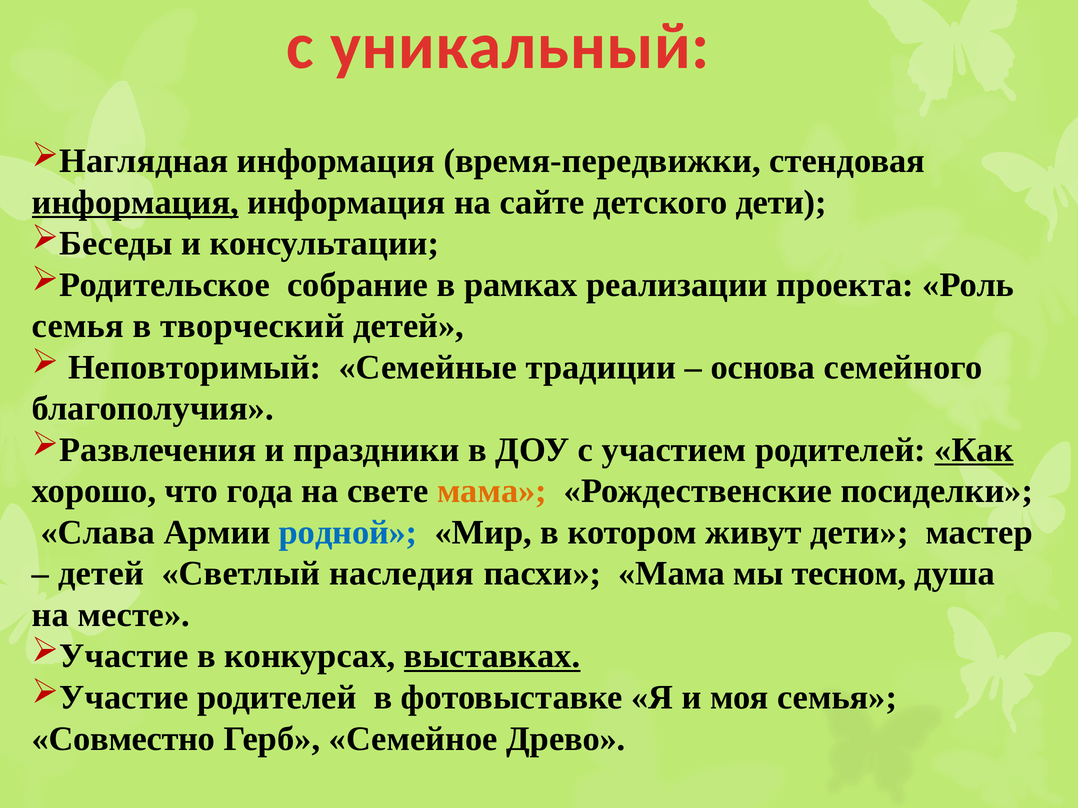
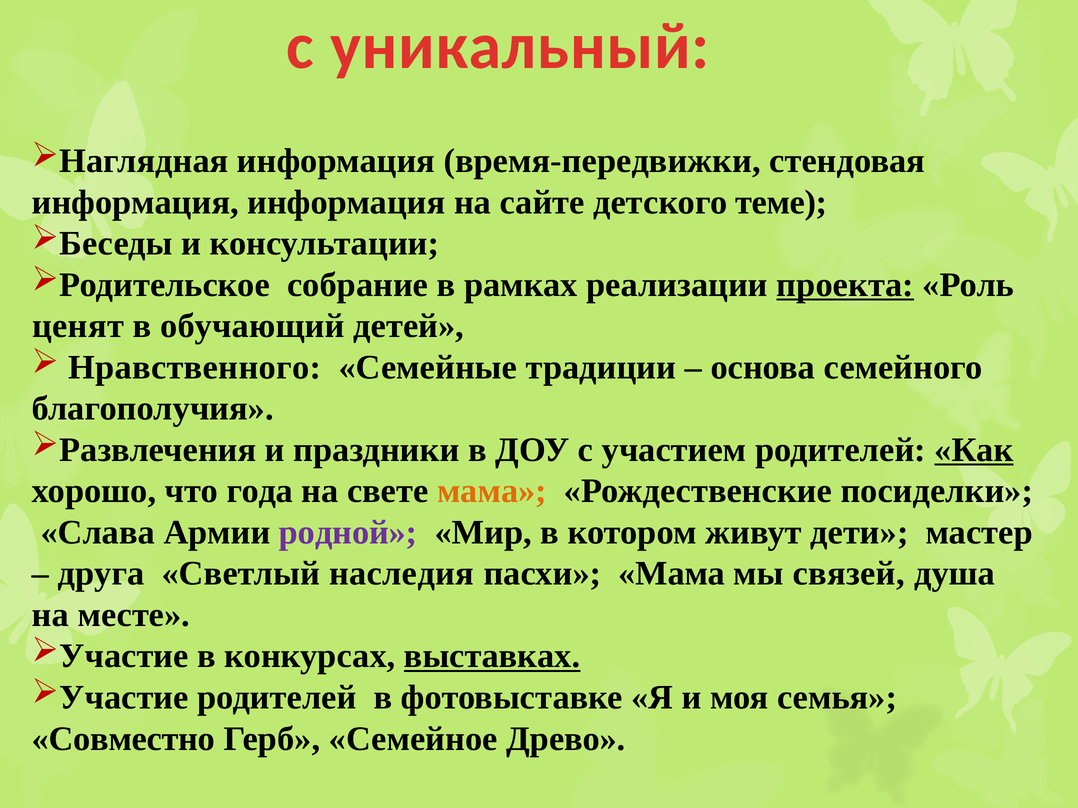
информация at (135, 202) underline: present -> none
детского дети: дети -> теме
проекта underline: none -> present
семья at (78, 326): семья -> ценят
творческий: творческий -> обучающий
Неповторимый: Неповторимый -> Нравственного
родной colour: blue -> purple
детей at (101, 574): детей -> друга
тесном: тесном -> связей
